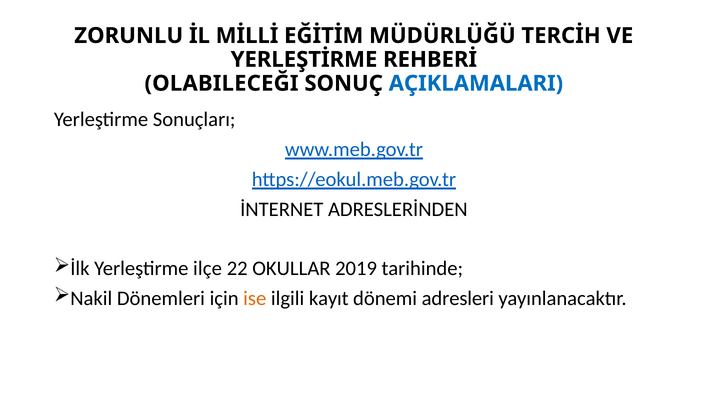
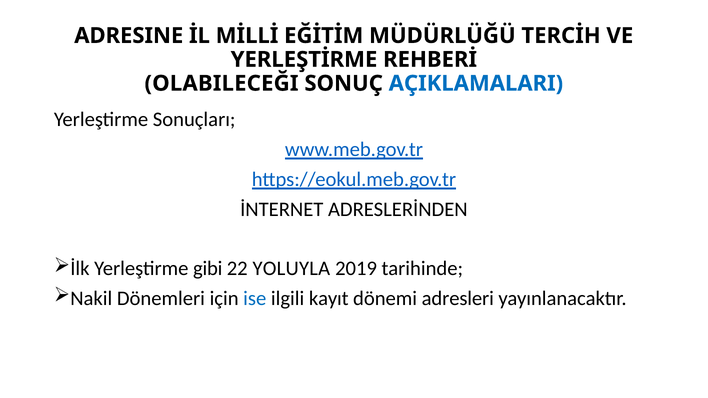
ZORUNLU: ZORUNLU -> ADRESINE
ilçe: ilçe -> gibi
OKULLAR: OKULLAR -> YOLUYLA
ise colour: orange -> blue
